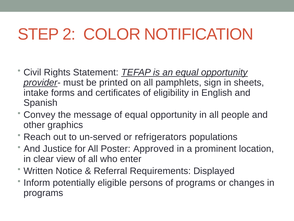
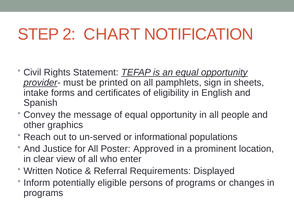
COLOR: COLOR -> CHART
refrigerators: refrigerators -> informational
